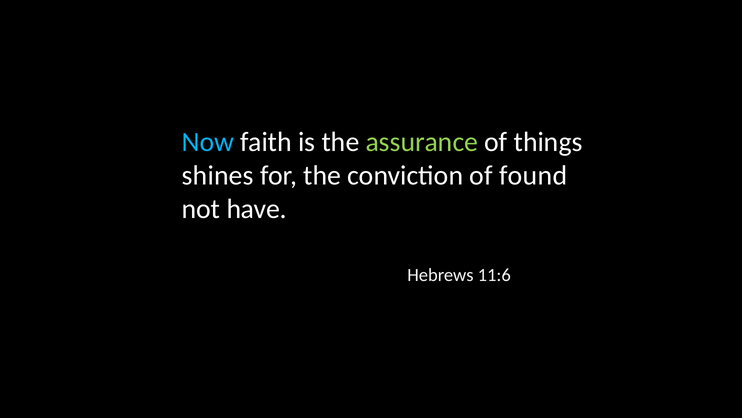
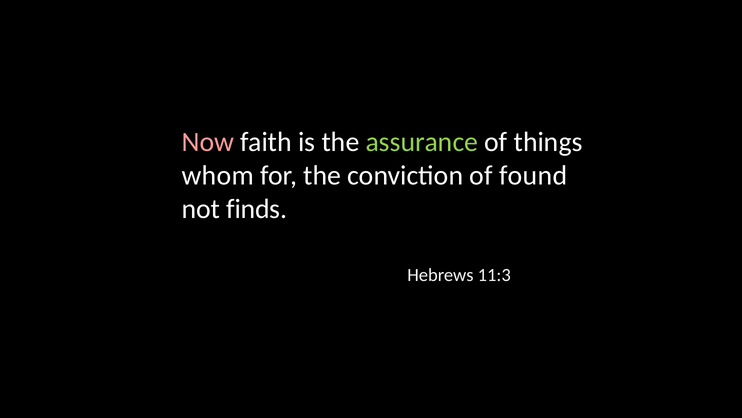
Now colour: light blue -> pink
shines: shines -> whom
have: have -> finds
11:6: 11:6 -> 11:3
